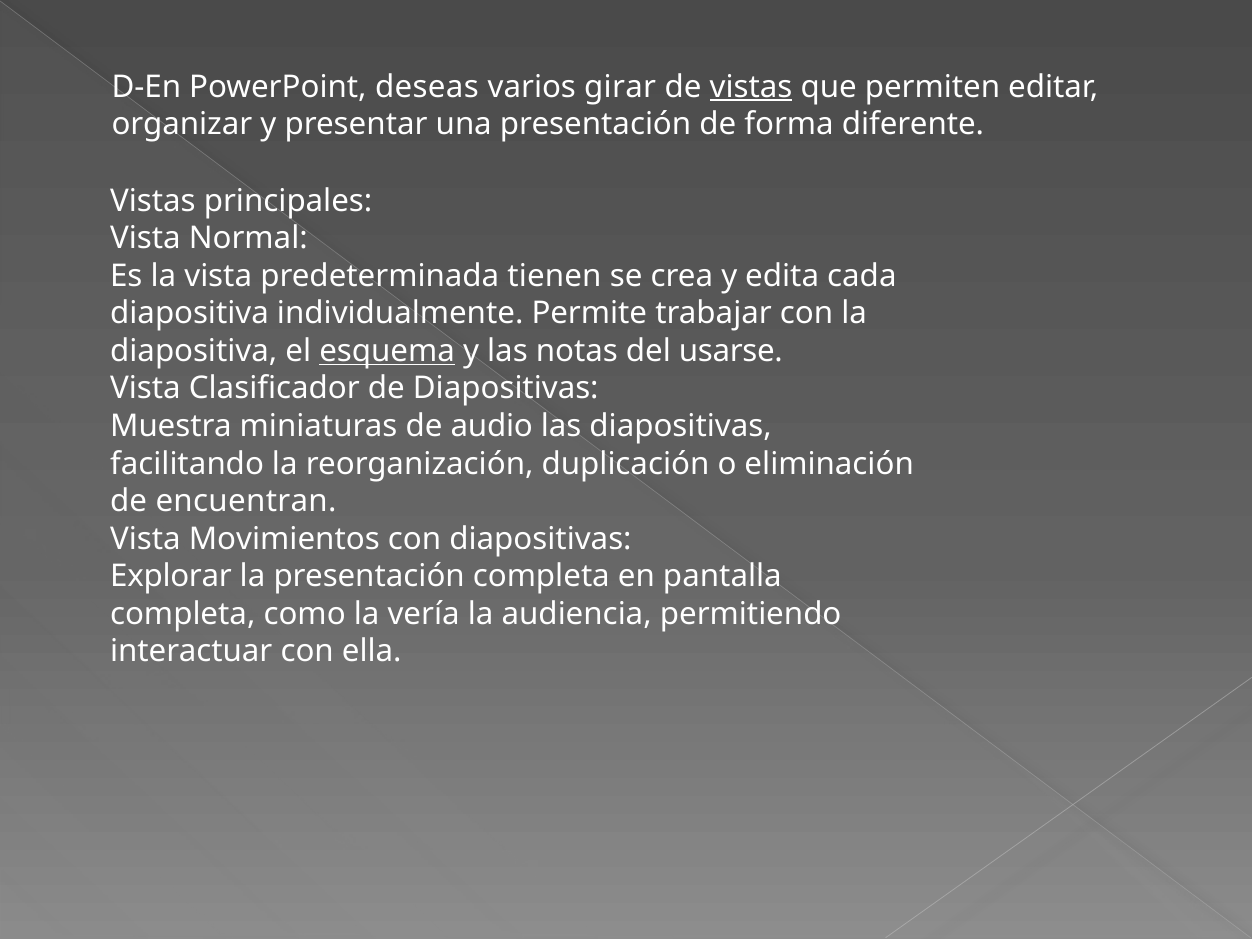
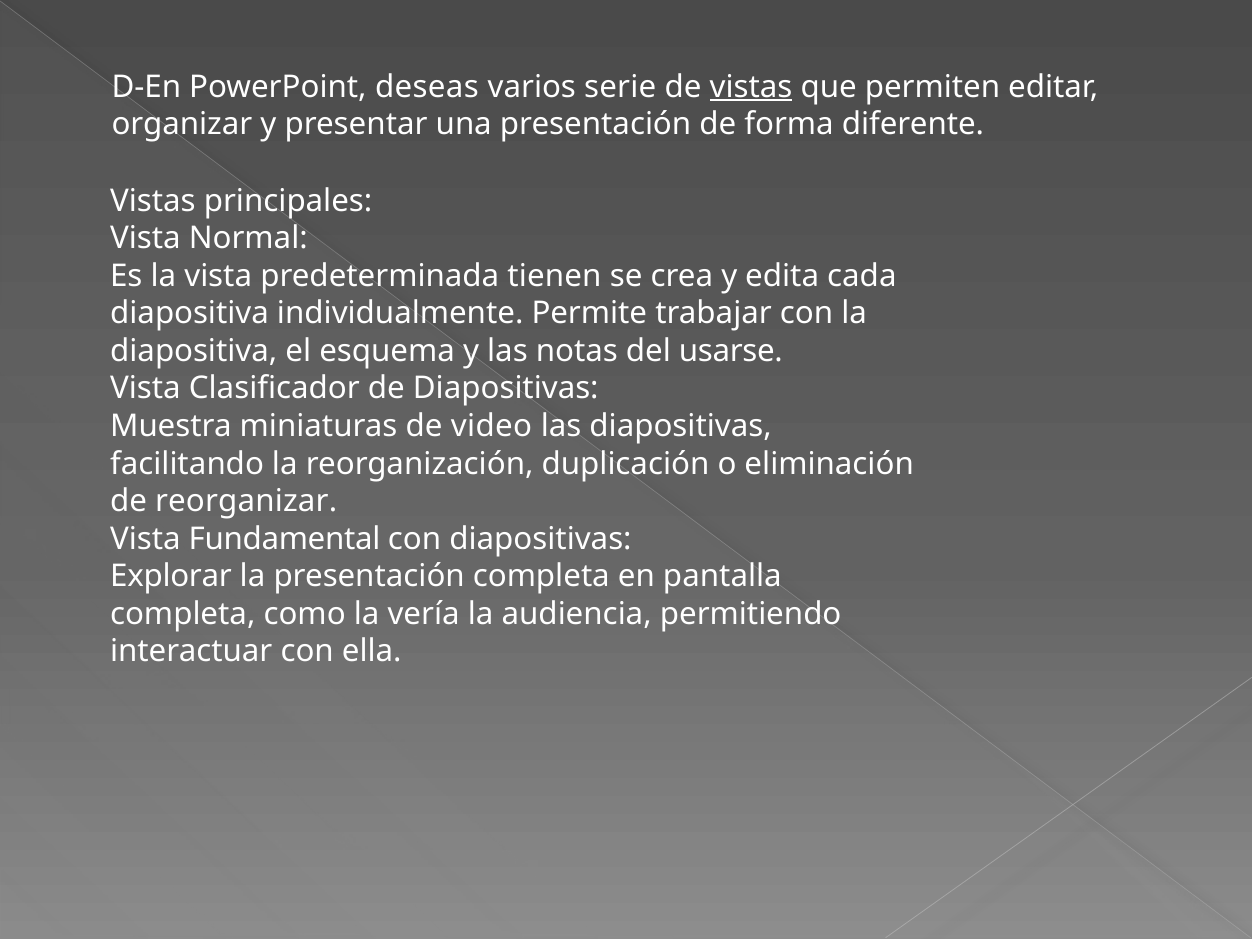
girar: girar -> serie
esquema underline: present -> none
audio: audio -> video
encuentran: encuentran -> reorganizar
Movimientos: Movimientos -> Fundamental
